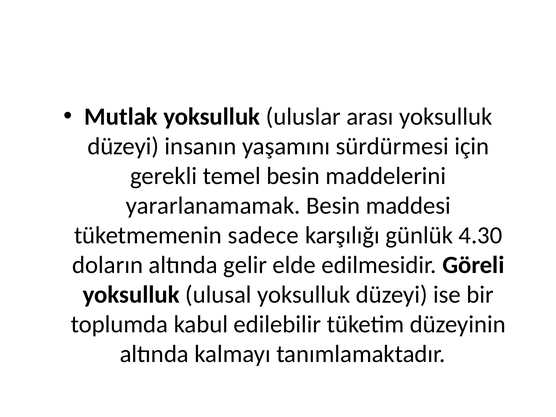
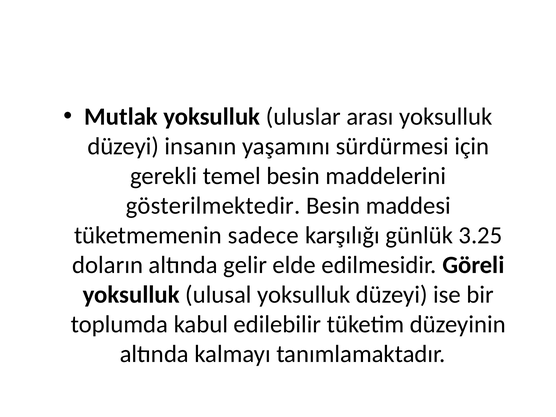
yararlanamamak: yararlanamamak -> gösterilmektedir
4.30: 4.30 -> 3.25
